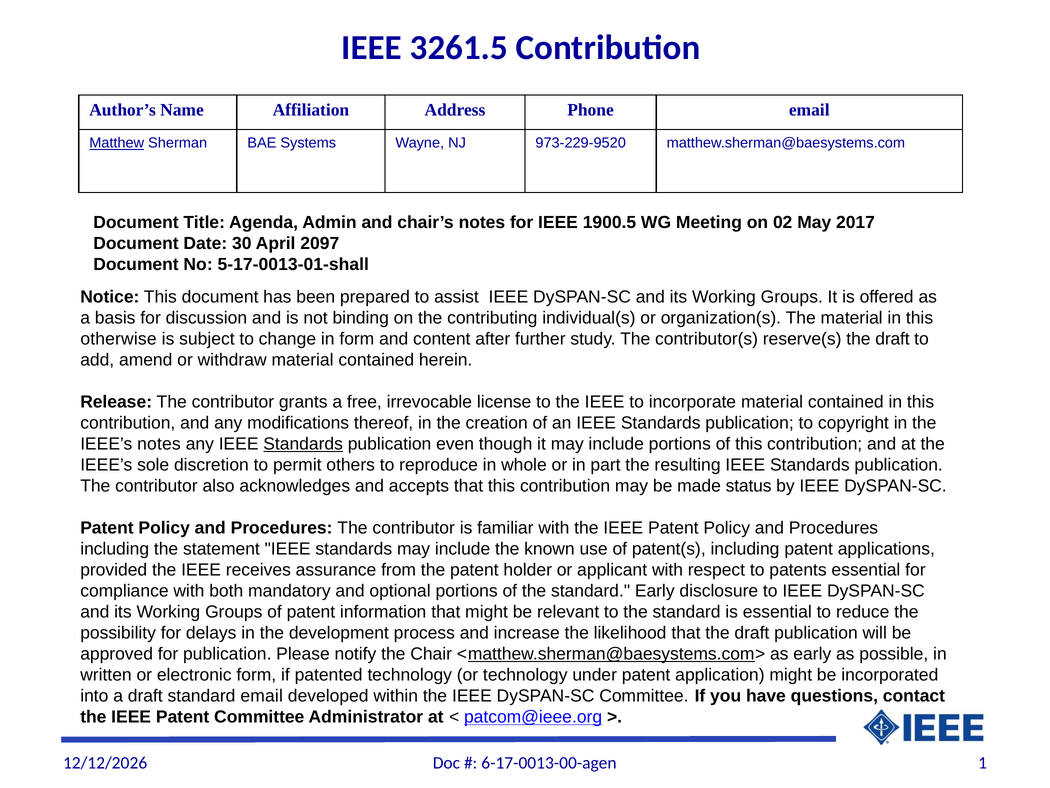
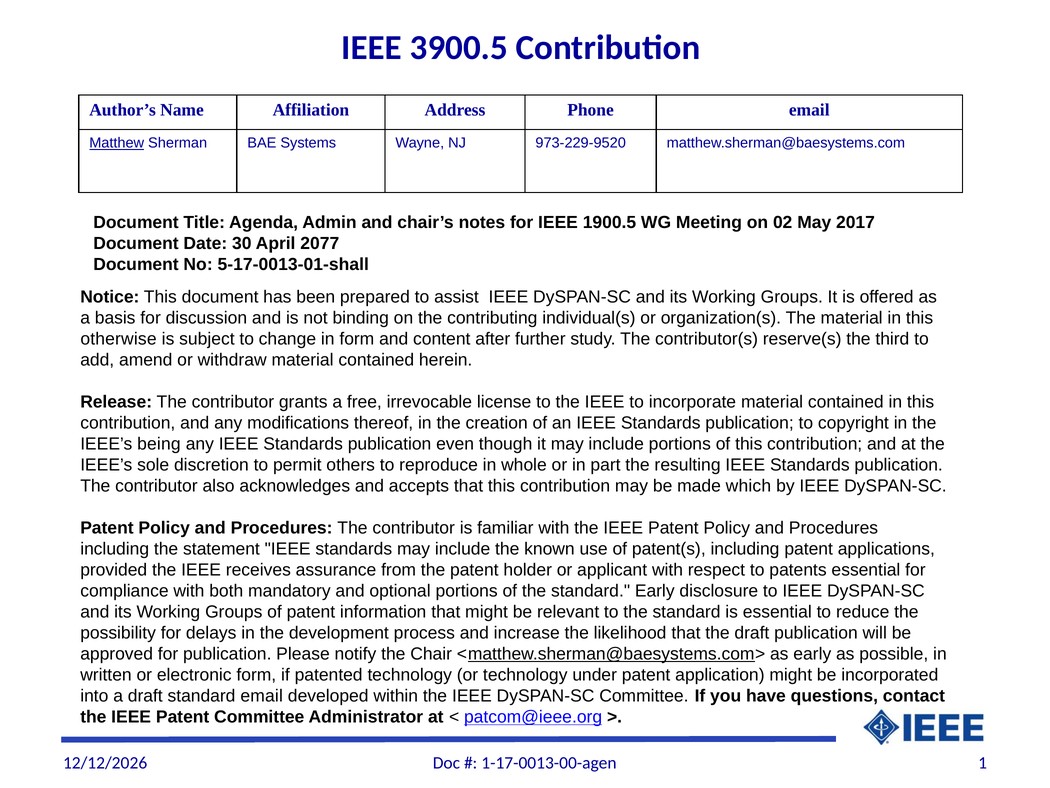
3261.5: 3261.5 -> 3900.5
2097: 2097 -> 2077
reserve(s the draft: draft -> third
IEEE’s notes: notes -> being
Standards at (303, 444) underline: present -> none
status: status -> which
6-17-0013-00-agen: 6-17-0013-00-agen -> 1-17-0013-00-agen
